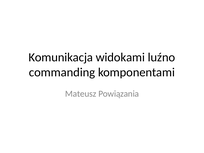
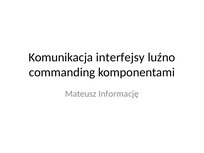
widokami: widokami -> interfejsy
Powiązania: Powiązania -> Informację
